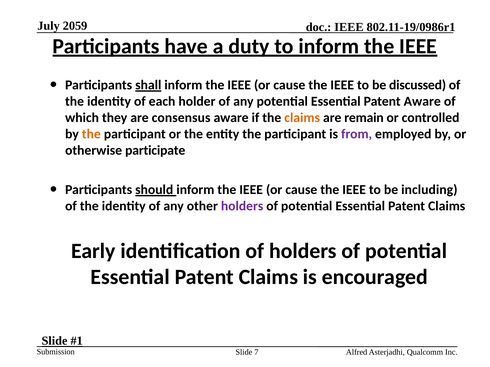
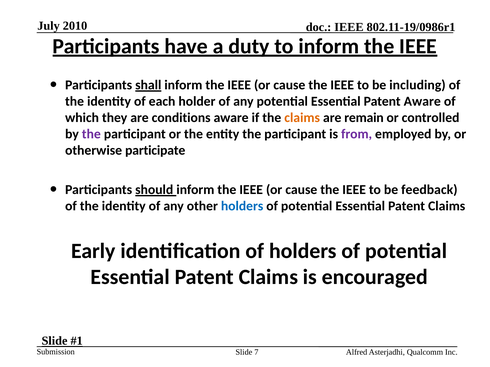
2059: 2059 -> 2010
discussed: discussed -> including
consensus: consensus -> conditions
the at (91, 134) colour: orange -> purple
including: including -> feedback
holders at (242, 206) colour: purple -> blue
